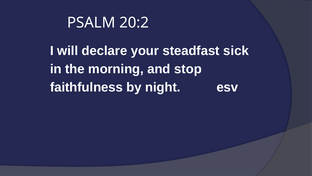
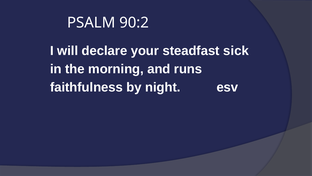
20:2: 20:2 -> 90:2
stop: stop -> runs
